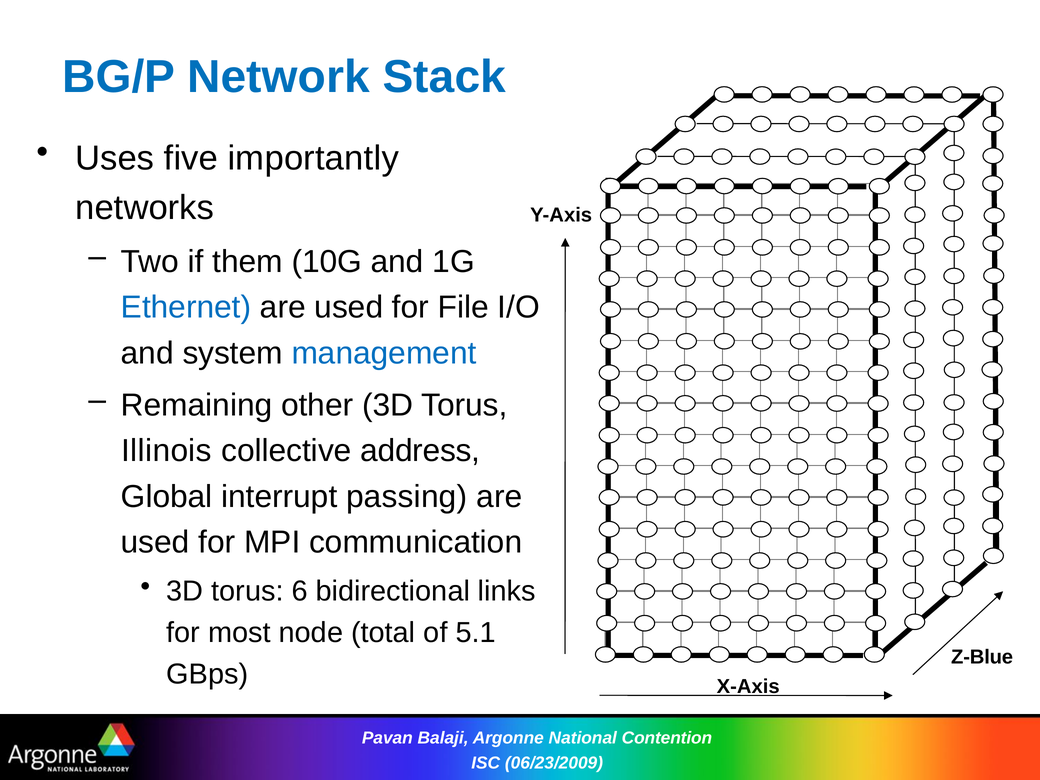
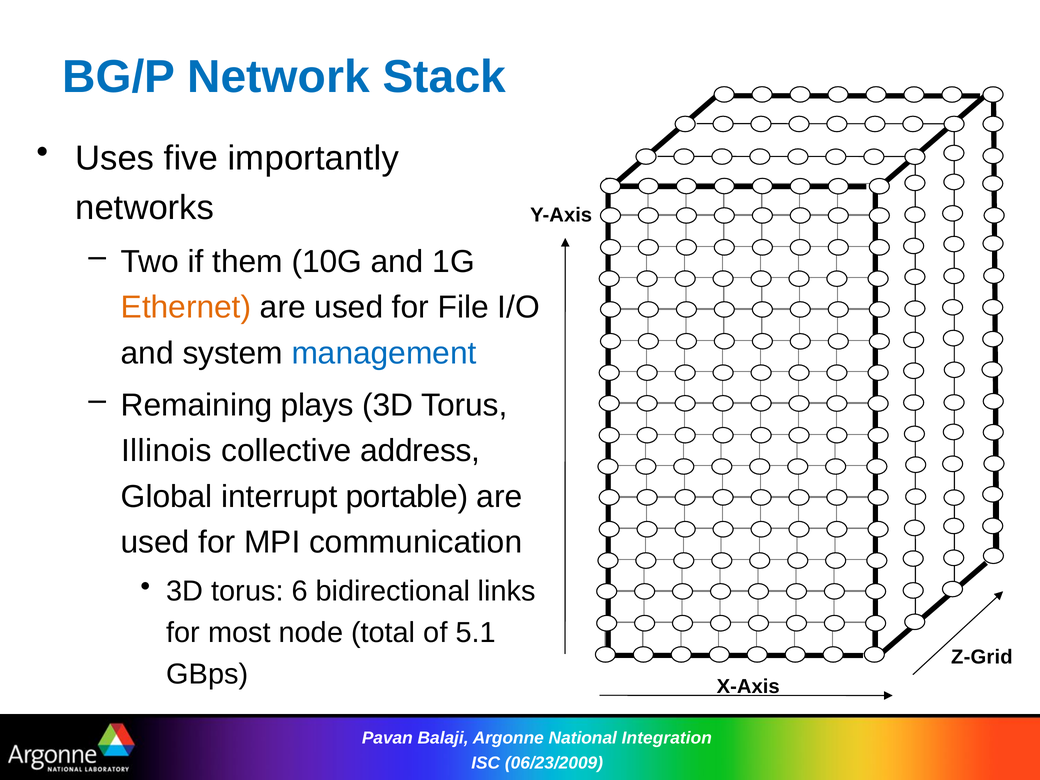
Ethernet colour: blue -> orange
other: other -> plays
passing: passing -> portable
Z-Blue: Z-Blue -> Z-Grid
Contention: Contention -> Integration
